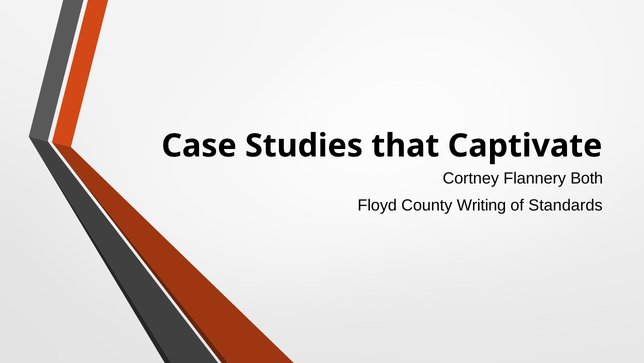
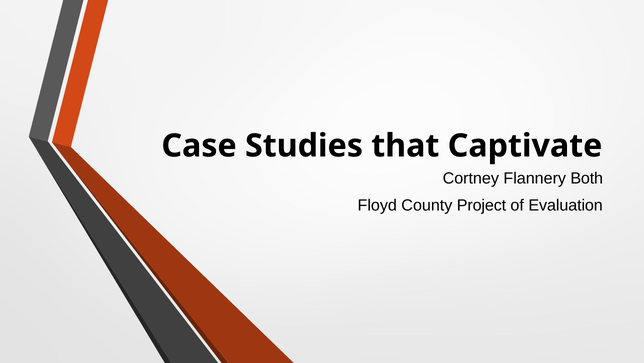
Writing: Writing -> Project
Standards: Standards -> Evaluation
